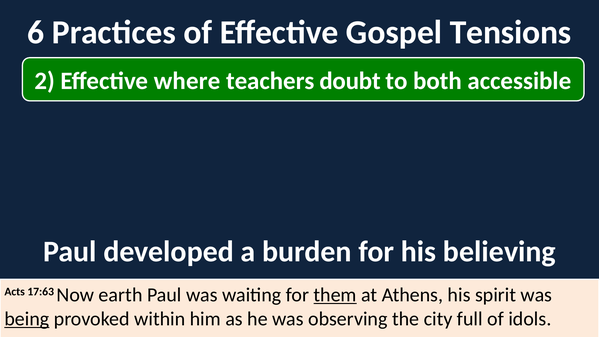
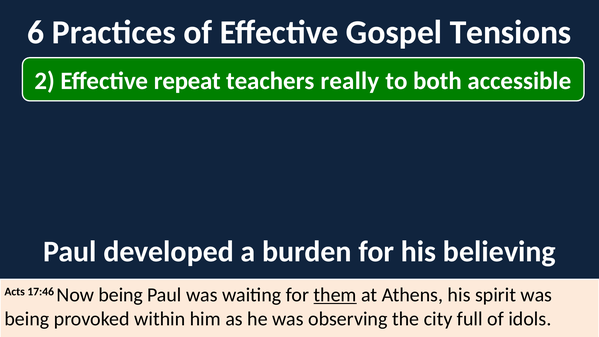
where: where -> repeat
doubt: doubt -> really
17:63: 17:63 -> 17:46
Now earth: earth -> being
being at (27, 319) underline: present -> none
